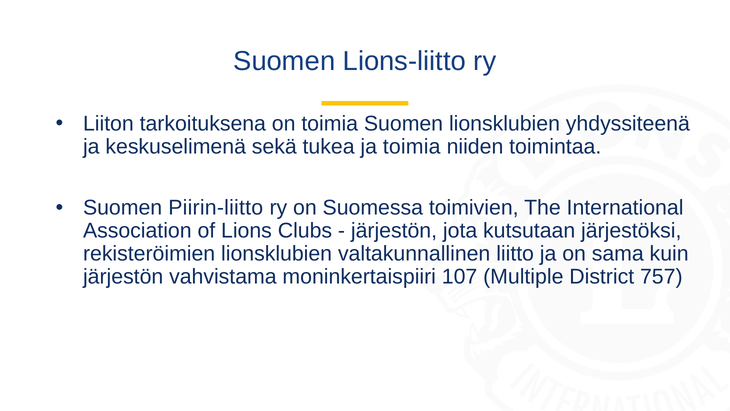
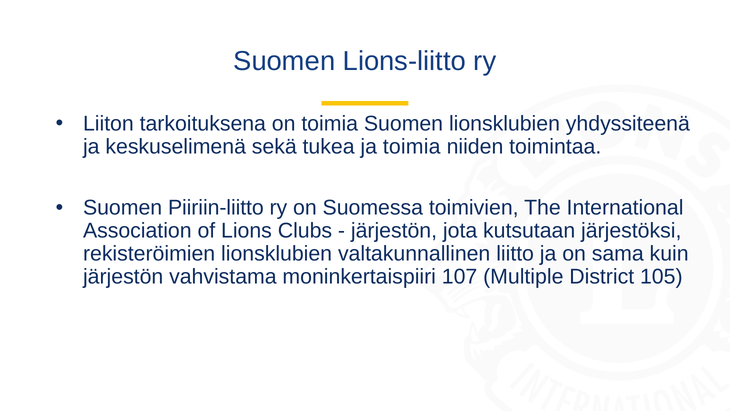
Piirin-liitto: Piirin-liitto -> Piiriin-liitto
757: 757 -> 105
